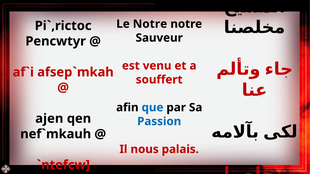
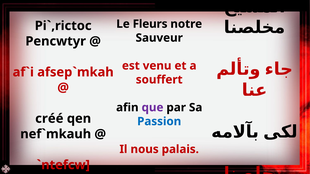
Le Notre: Notre -> Fleurs
que colour: blue -> purple
ajen: ajen -> créé
